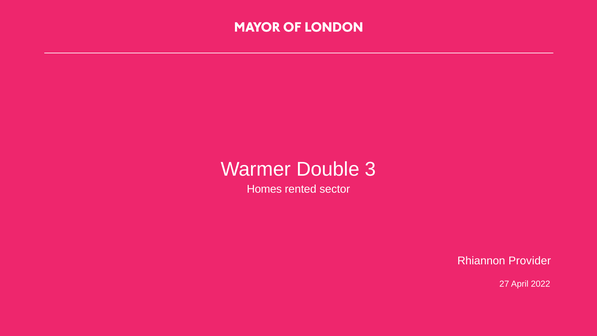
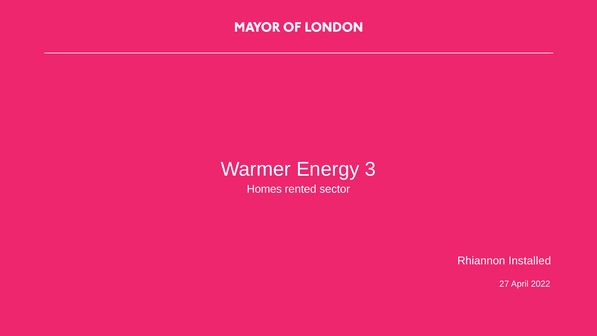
Double: Double -> Energy
Provider: Provider -> Installed
